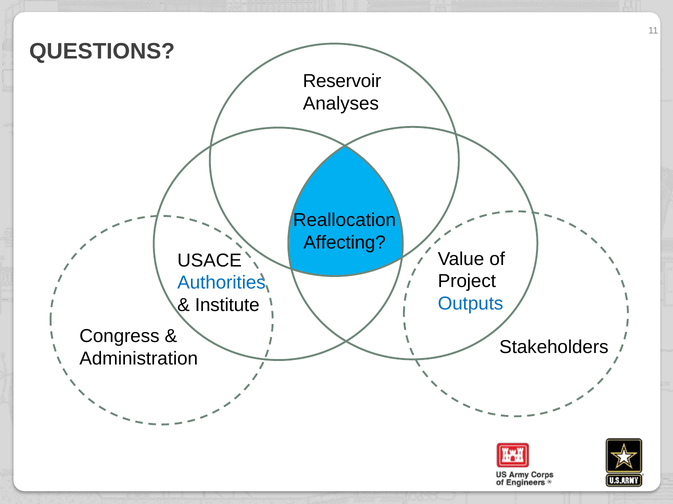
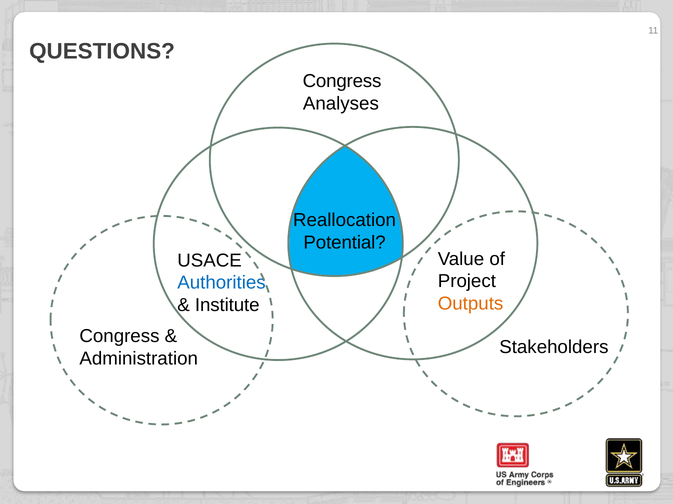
Reservoir at (342, 81): Reservoir -> Congress
Affecting: Affecting -> Potential
Outputs colour: blue -> orange
